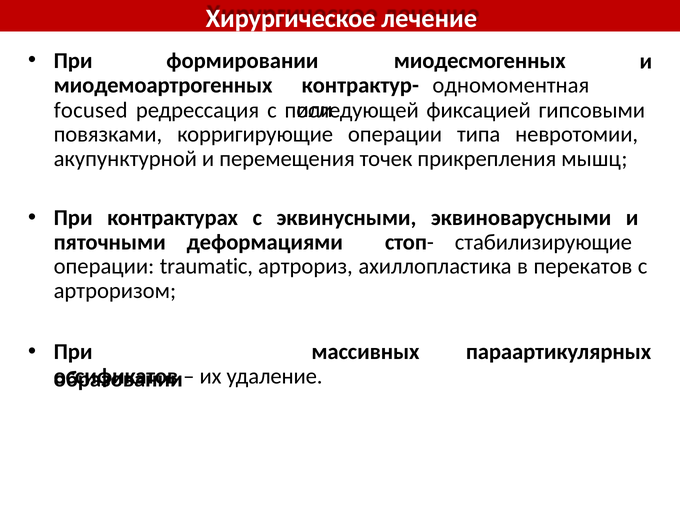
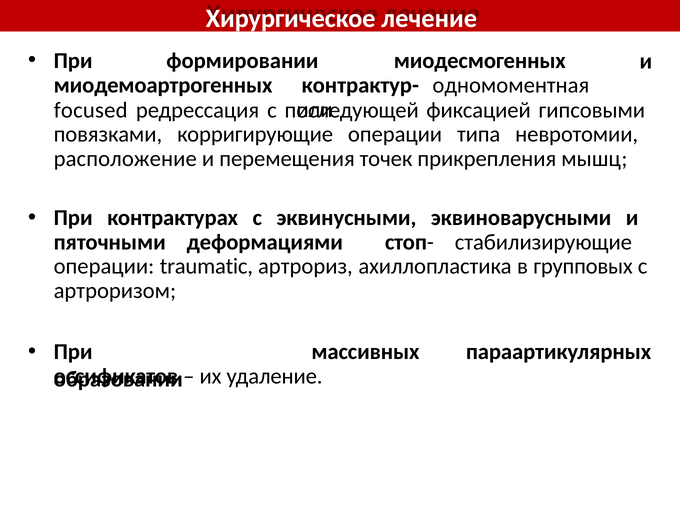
акупунктурной: акупунктурной -> расположение
перекатов: перекатов -> групповых
